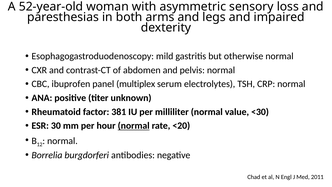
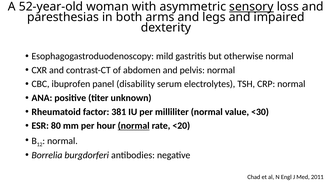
sensory underline: none -> present
multiplex: multiplex -> disability
30: 30 -> 80
